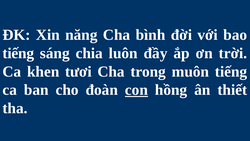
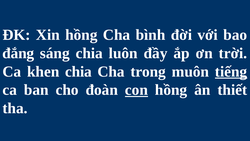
Xin năng: năng -> hồng
tiếng at (18, 53): tiếng -> đắng
khen tươi: tươi -> chia
tiếng at (231, 71) underline: none -> present
